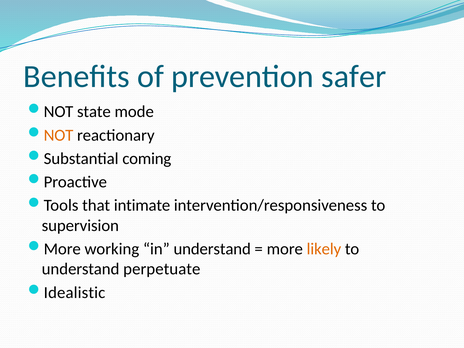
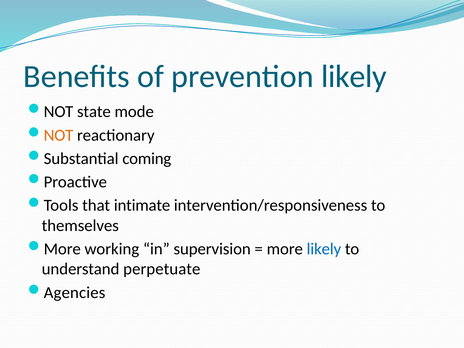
prevention safer: safer -> likely
supervision: supervision -> themselves
in understand: understand -> supervision
likely at (324, 249) colour: orange -> blue
Idealistic: Idealistic -> Agencies
